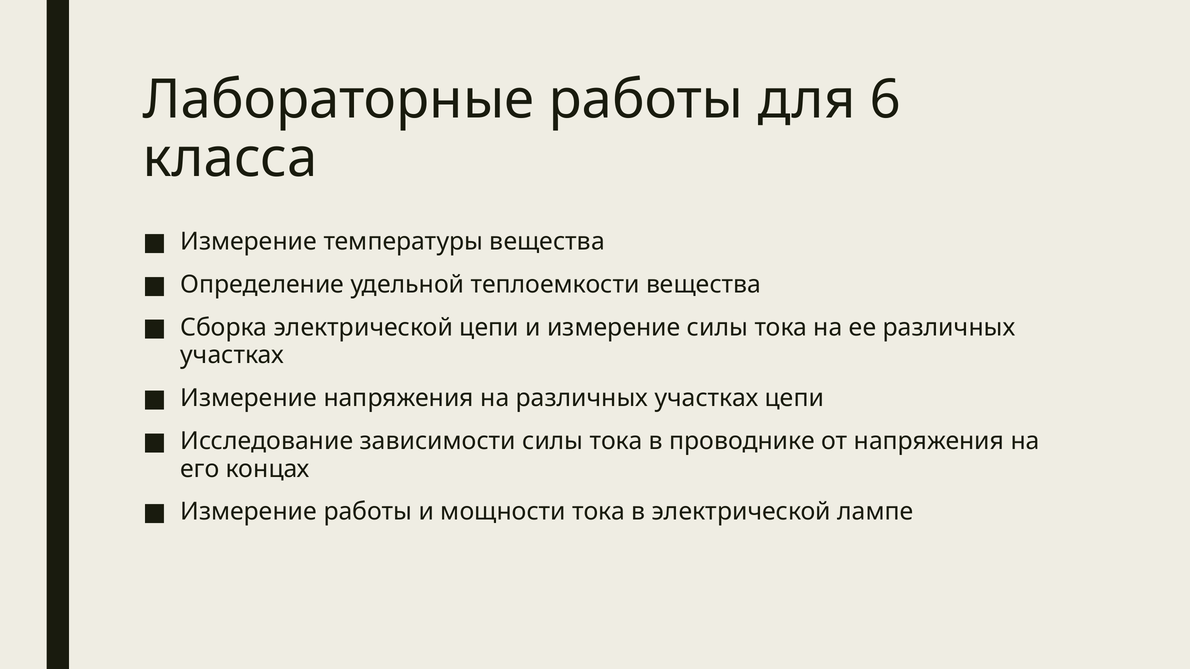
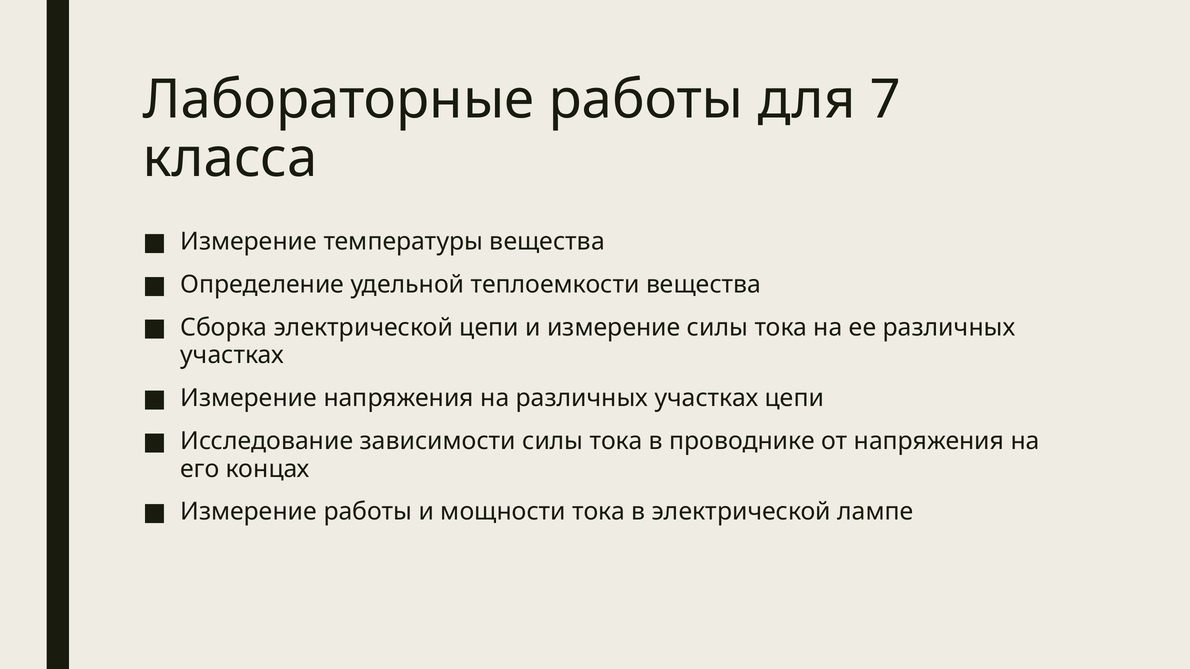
6: 6 -> 7
